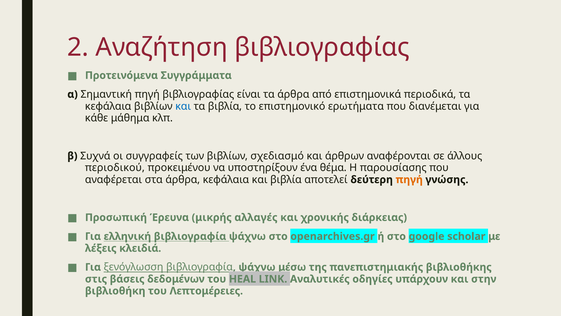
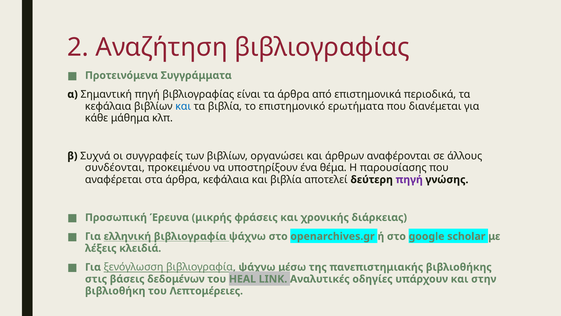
σχεδιασμό: σχεδιασμό -> οργανώσει
περιοδικού: περιοδικού -> συνδέονται
πηγή at (409, 179) colour: orange -> purple
αλλαγές: αλλαγές -> φράσεις
